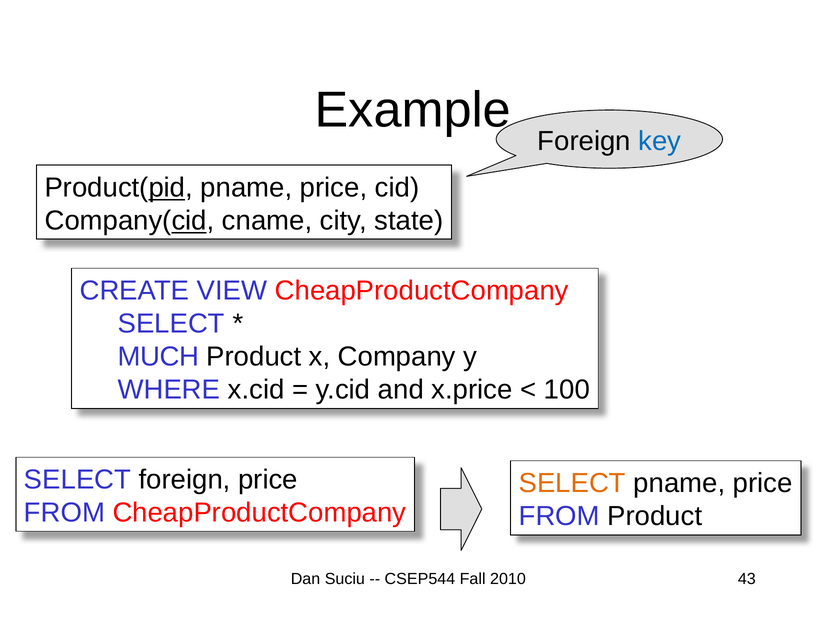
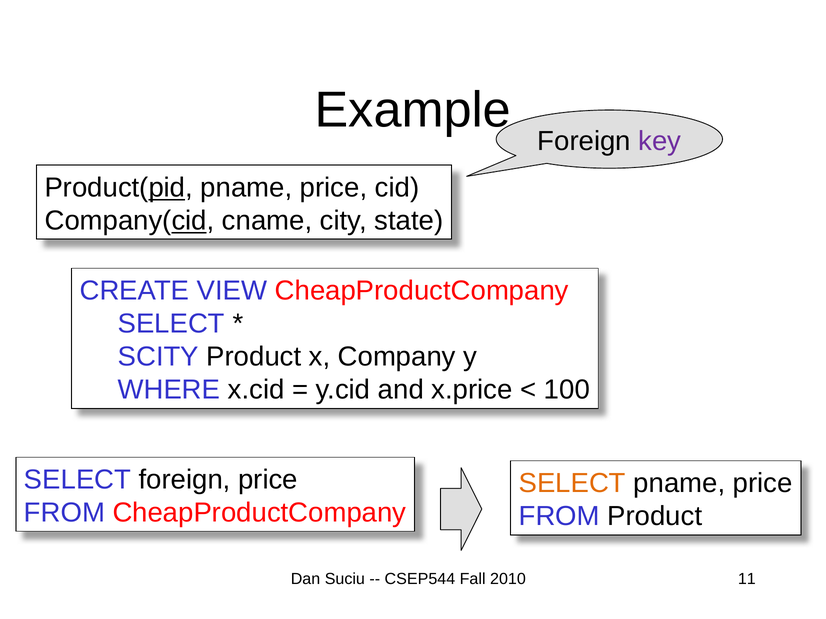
key colour: blue -> purple
MUCH: MUCH -> SCITY
43: 43 -> 11
